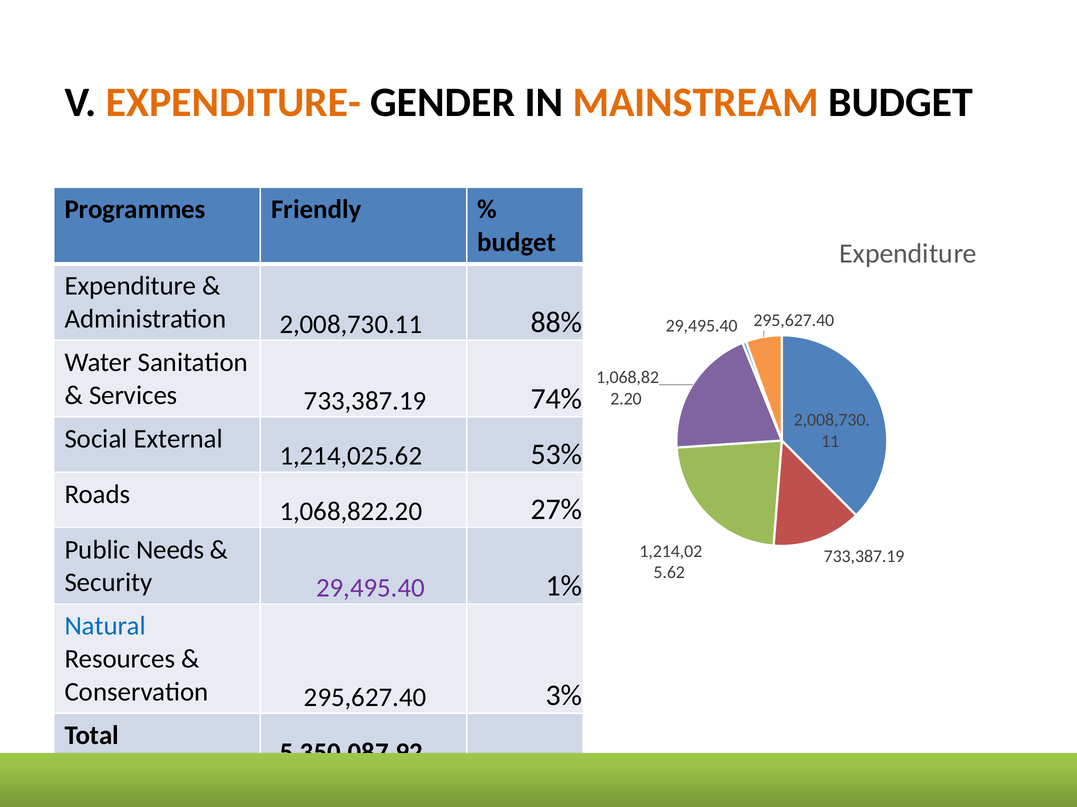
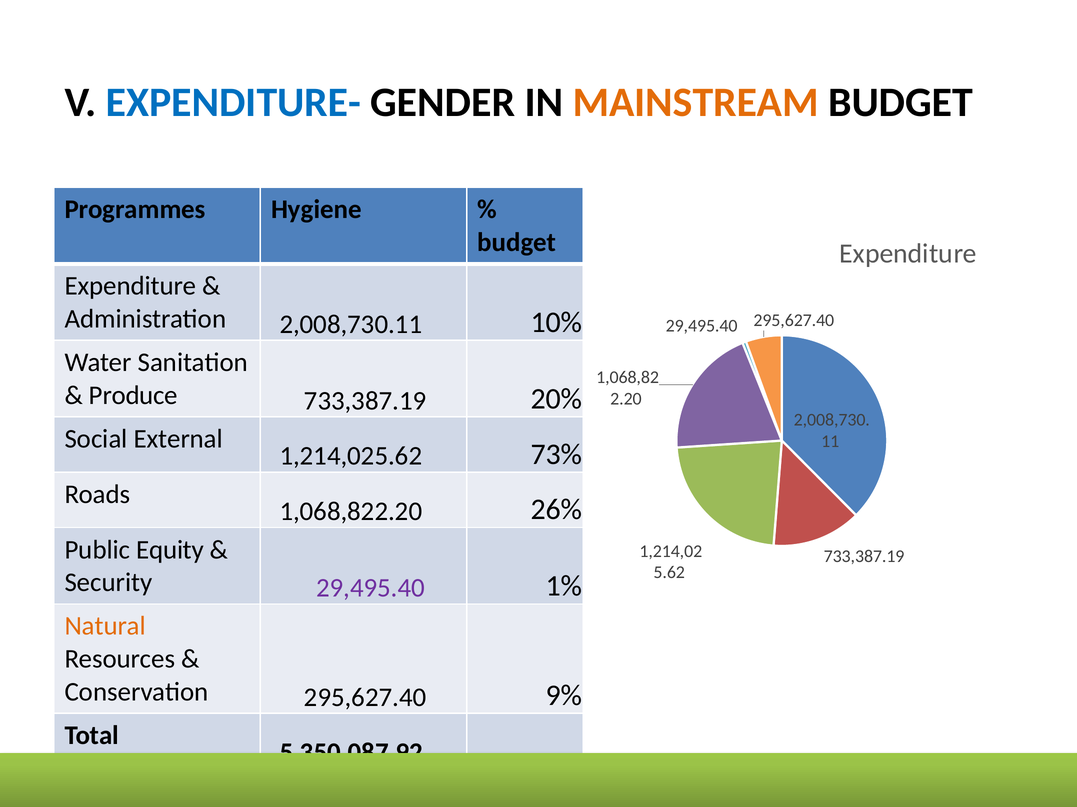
EXPENDITURE- colour: orange -> blue
Friendly: Friendly -> Hygiene
88%: 88% -> 10%
Services: Services -> Produce
74%: 74% -> 20%
53%: 53% -> 73%
27%: 27% -> 26%
Needs: Needs -> Equity
Natural colour: blue -> orange
3%: 3% -> 9%
